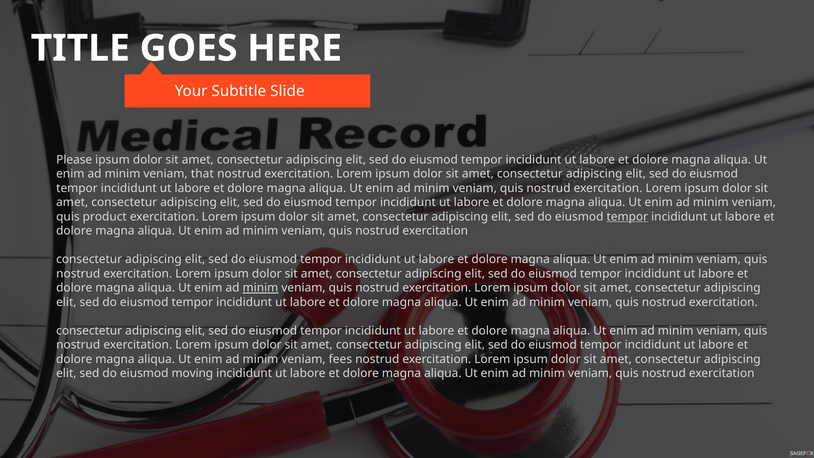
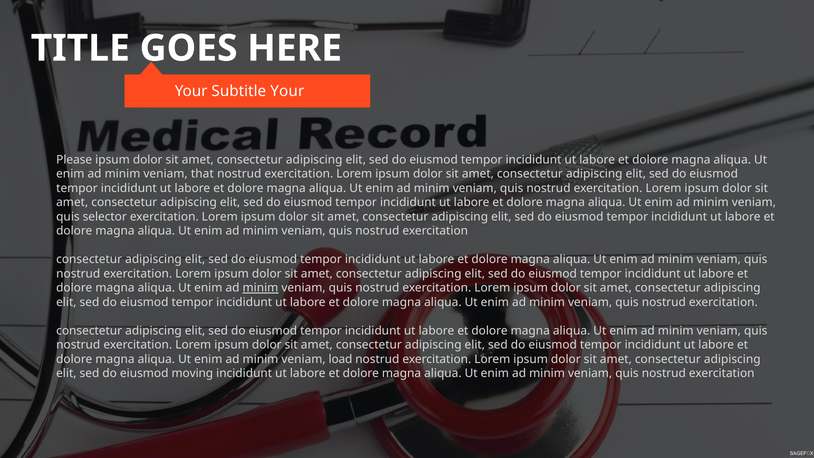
Subtitle Slide: Slide -> Your
product: product -> selector
tempor at (627, 217) underline: present -> none
fees: fees -> load
